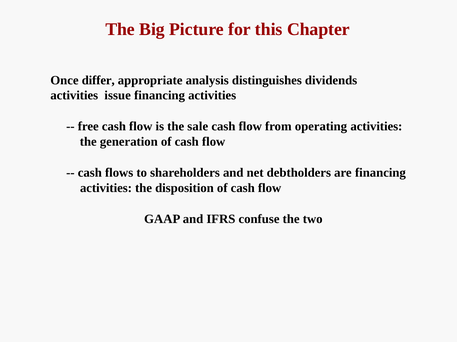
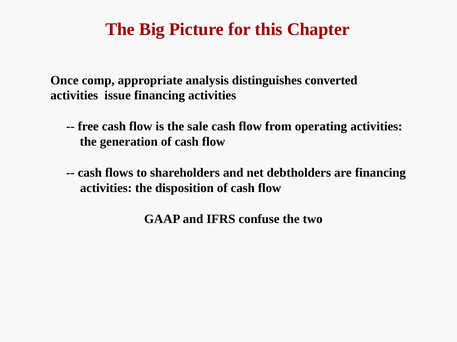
differ: differ -> comp
dividends: dividends -> converted
